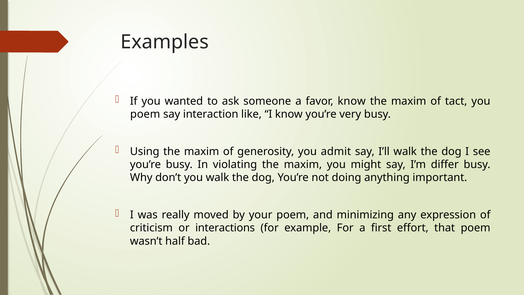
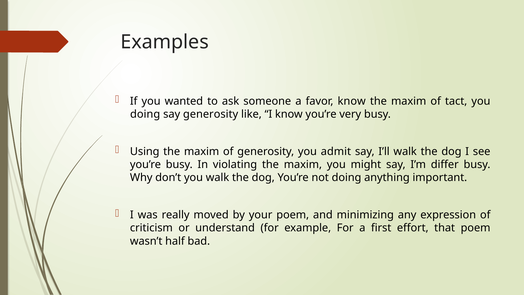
poem at (145, 114): poem -> doing
say interaction: interaction -> generosity
interactions: interactions -> understand
